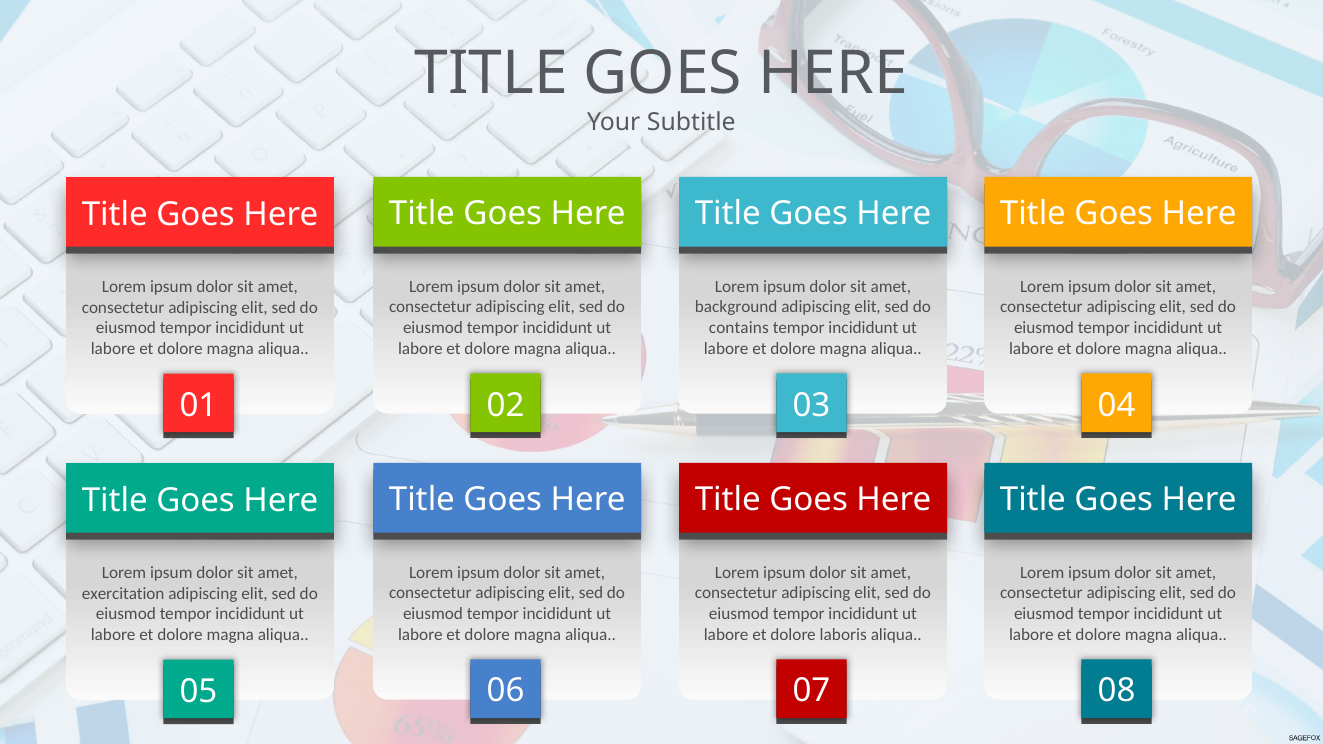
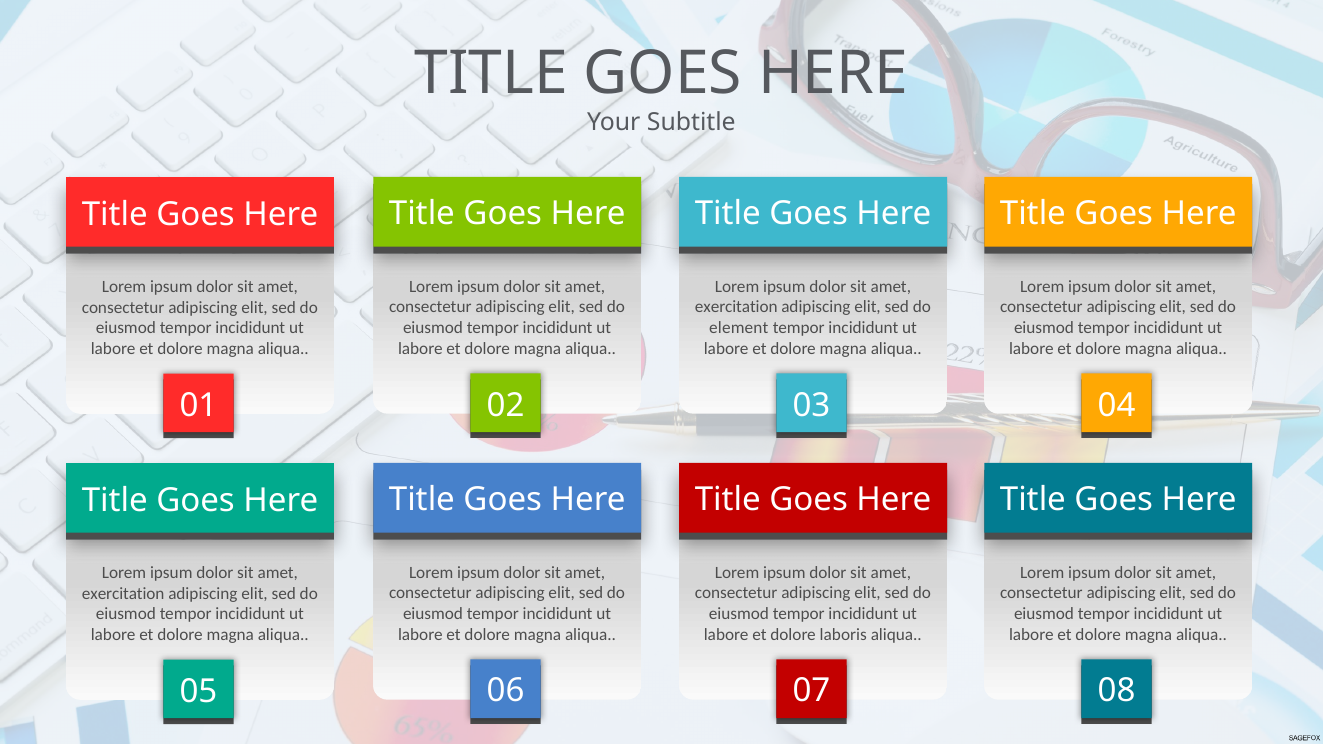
background at (736, 307): background -> exercitation
contains: contains -> element
